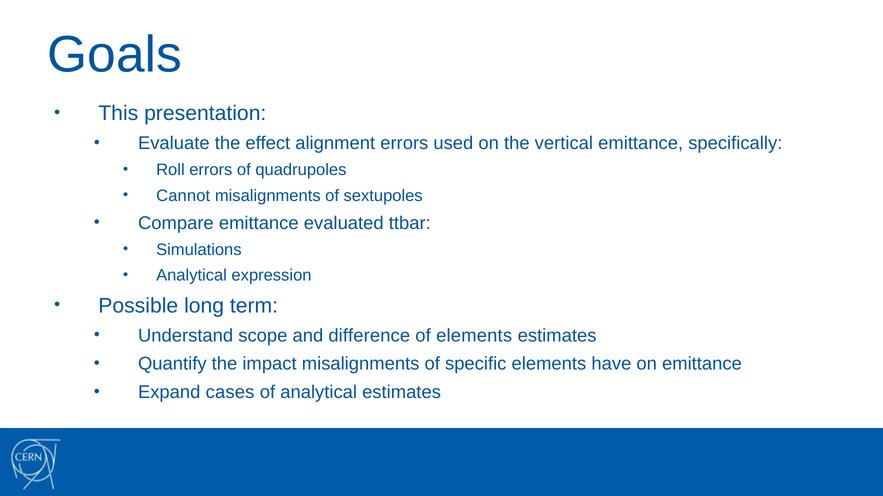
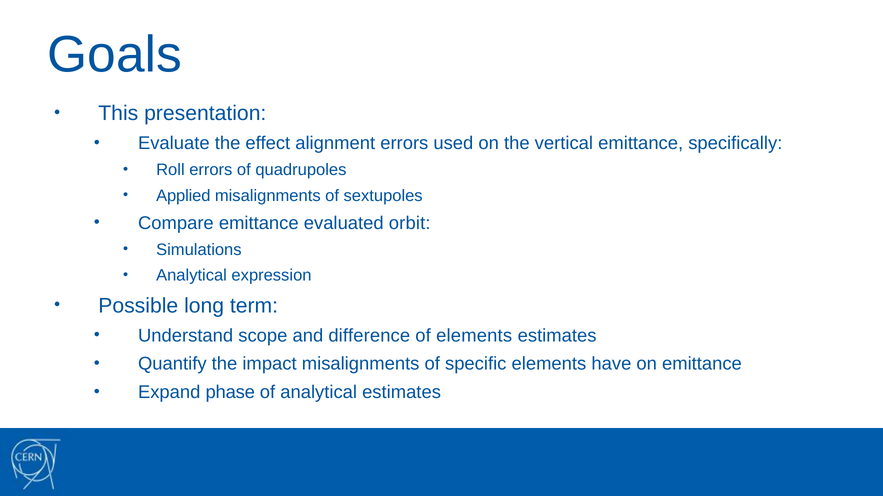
Cannot: Cannot -> Applied
ttbar: ttbar -> orbit
cases: cases -> phase
